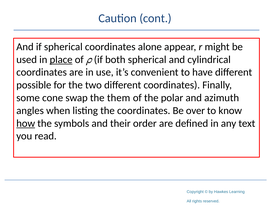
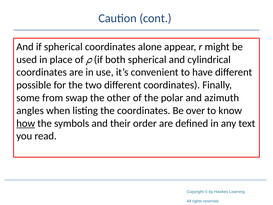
place underline: present -> none
cone: cone -> from
them: them -> other
